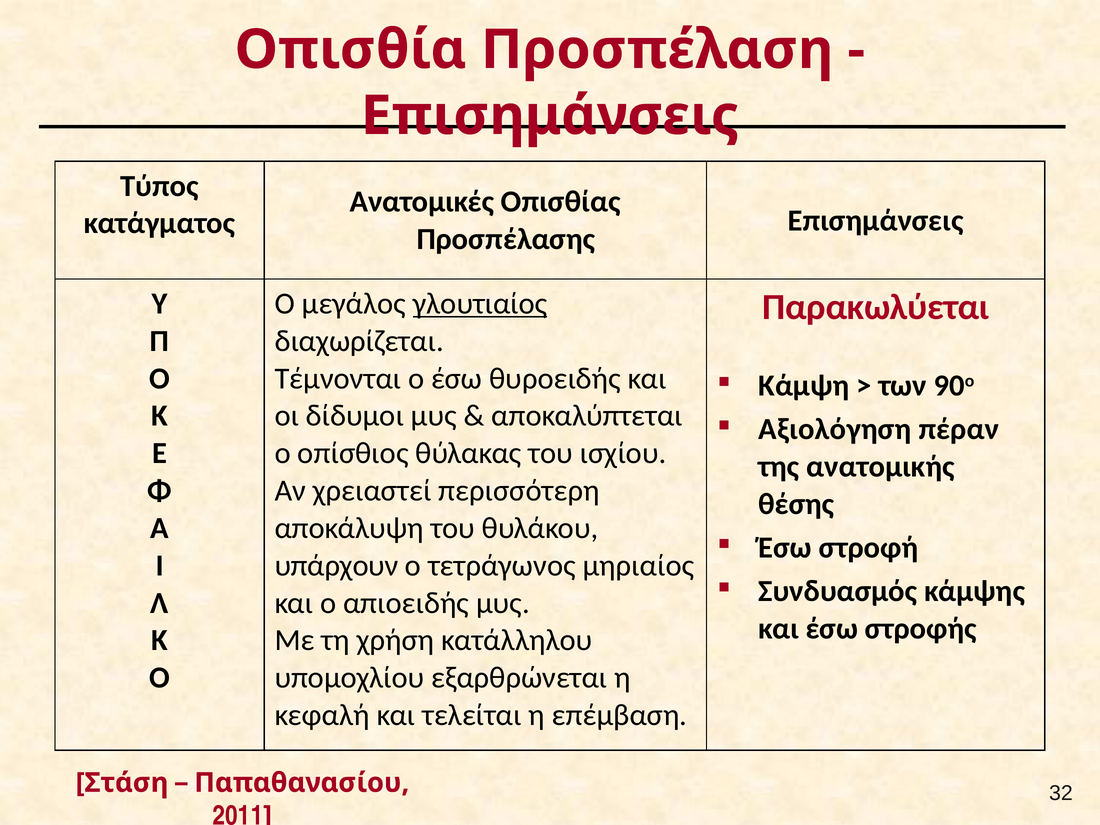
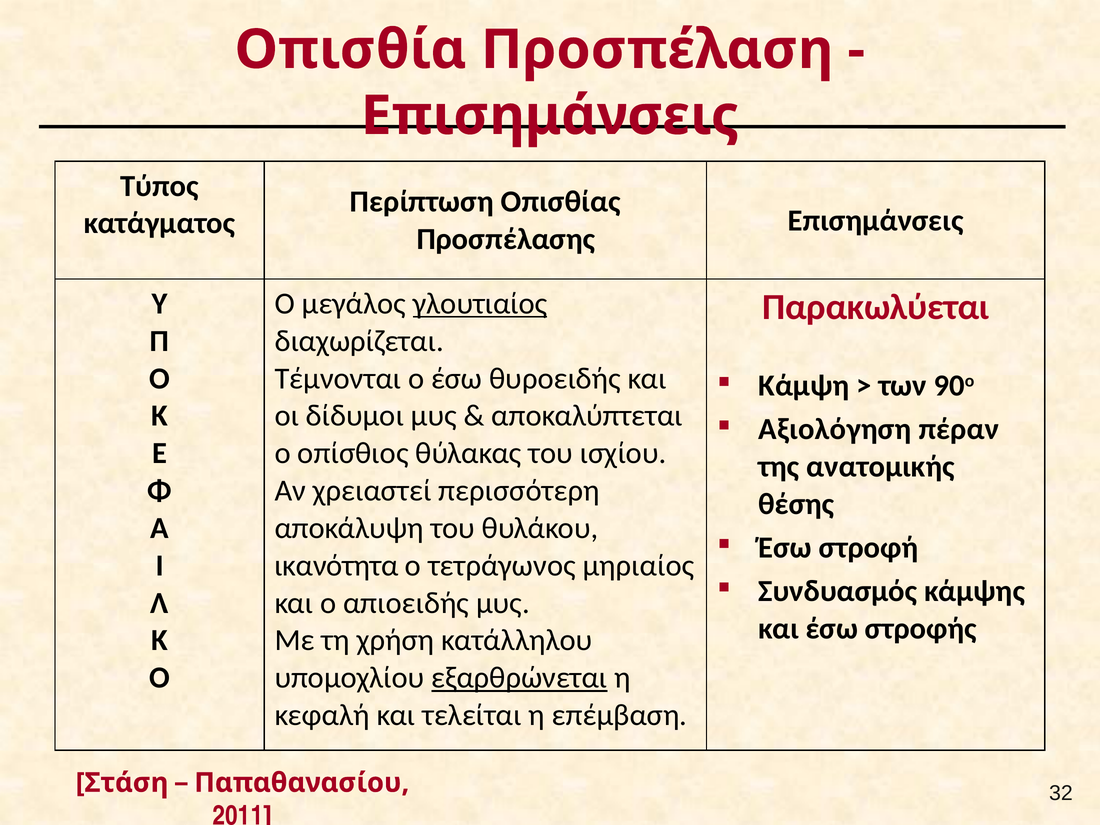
Ανατομικές: Ανατομικές -> Περίπτωση
υπάρχουν: υπάρχουν -> ικανότητα
εξαρθρώνεται underline: none -> present
